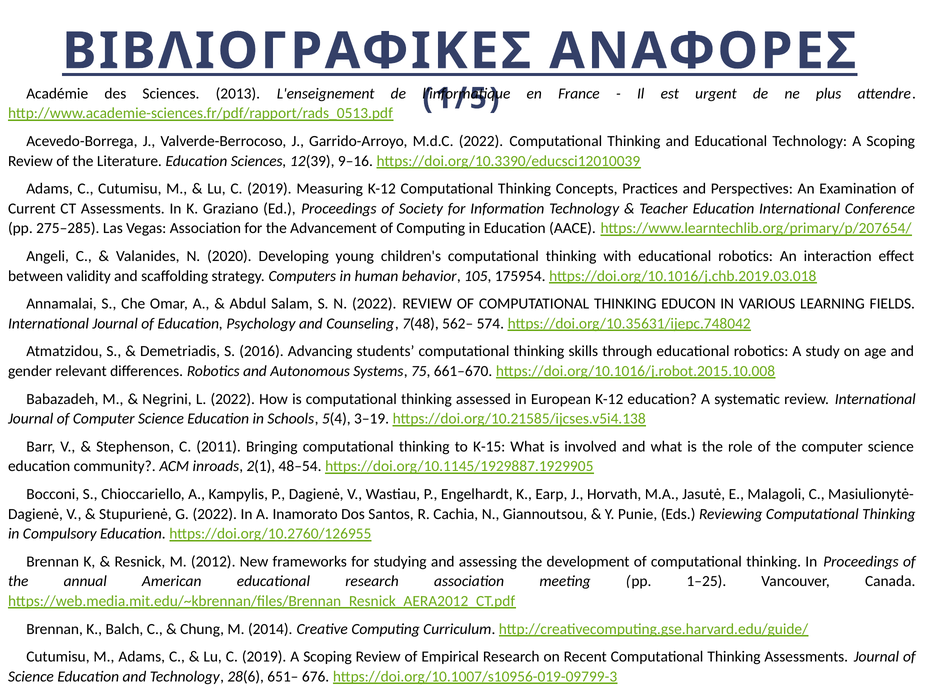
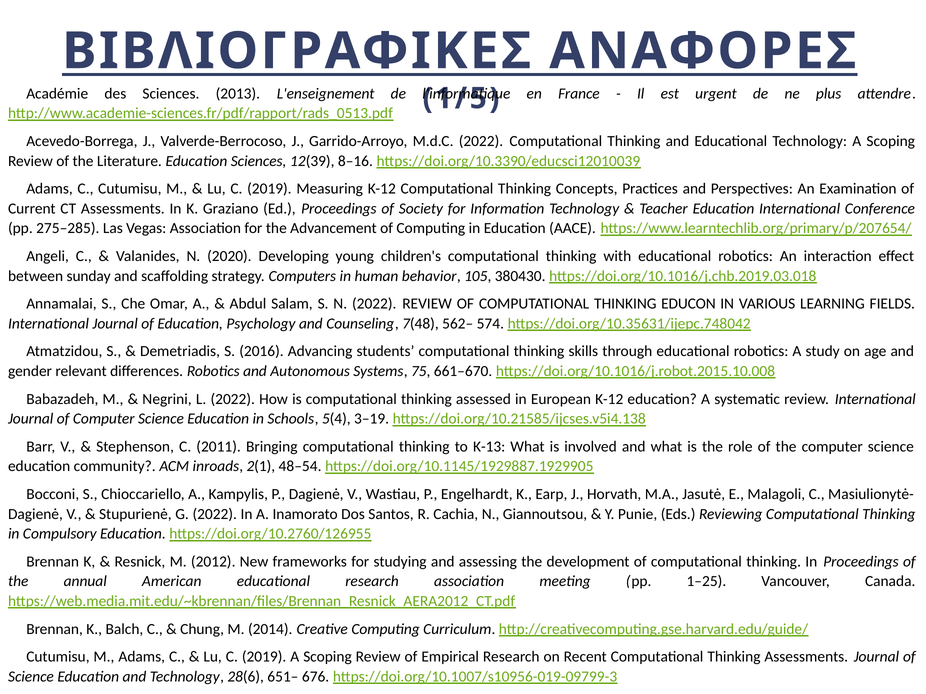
9–16: 9–16 -> 8–16
validity: validity -> sunday
175954: 175954 -> 380430
K-15: K-15 -> K-13
